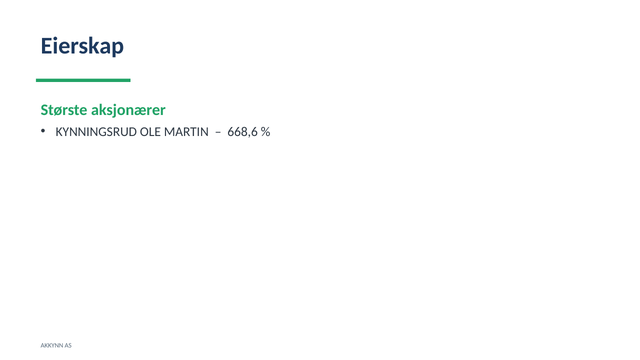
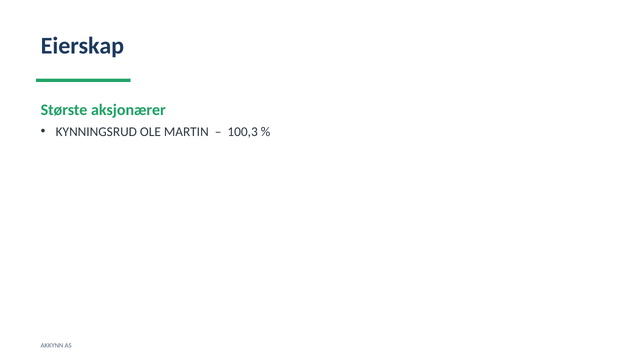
668,6: 668,6 -> 100,3
